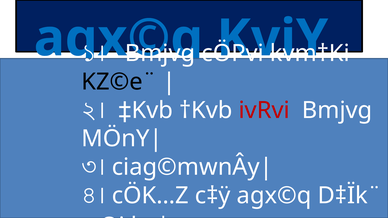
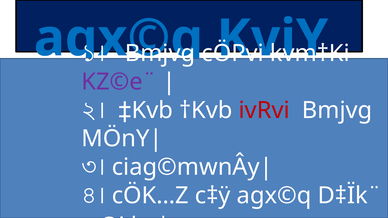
KZ©e¨ colour: black -> purple
